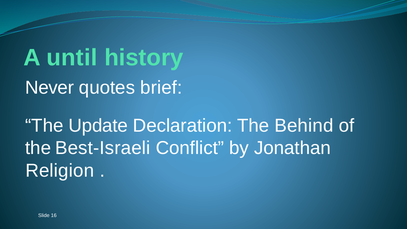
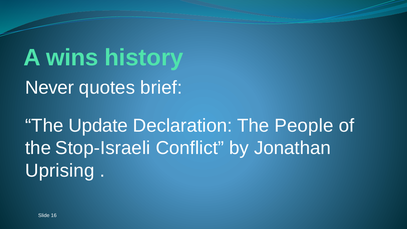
until: until -> wins
Behind: Behind -> People
Best-Israeli: Best-Israeli -> Stop-Israeli
Religion: Religion -> Uprising
